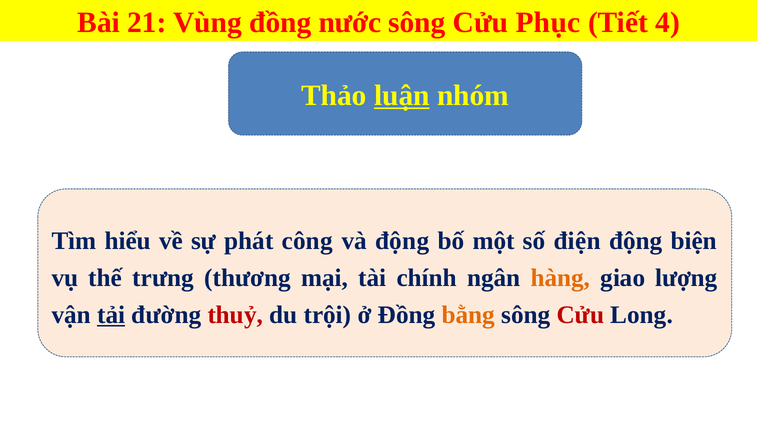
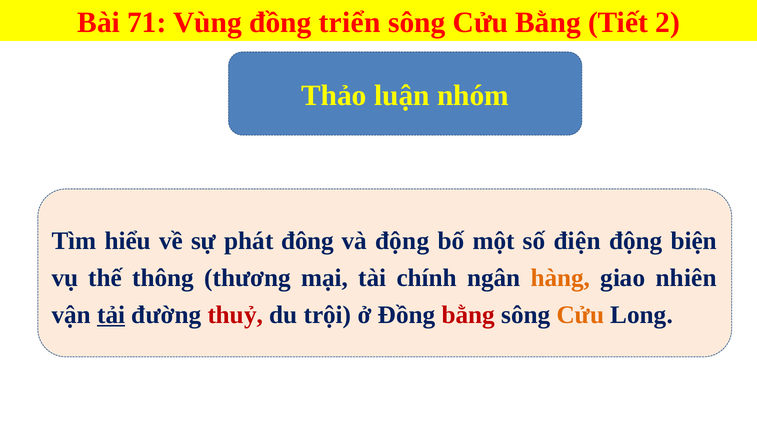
21: 21 -> 71
nước: nước -> triển
Cửu Phục: Phục -> Bằng
4: 4 -> 2
luận underline: present -> none
công: công -> đông
trưng: trưng -> thông
lượng: lượng -> nhiên
bằng at (468, 315) colour: orange -> red
Cửu at (580, 315) colour: red -> orange
